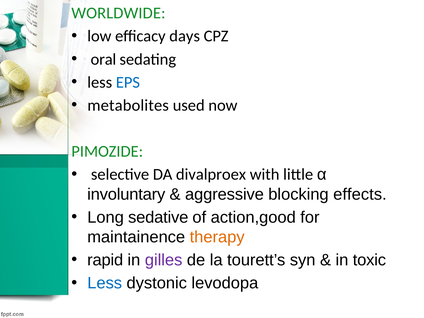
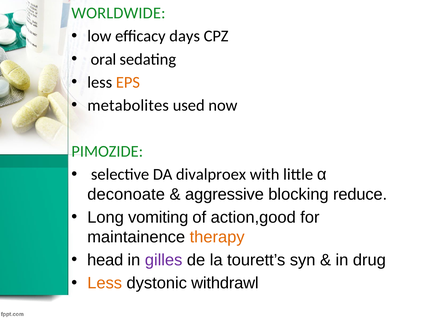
EPS colour: blue -> orange
involuntary: involuntary -> deconoate
effects: effects -> reduce
sedative: sedative -> vomiting
rapid: rapid -> head
toxic: toxic -> drug
Less at (105, 283) colour: blue -> orange
levodopa: levodopa -> withdrawl
